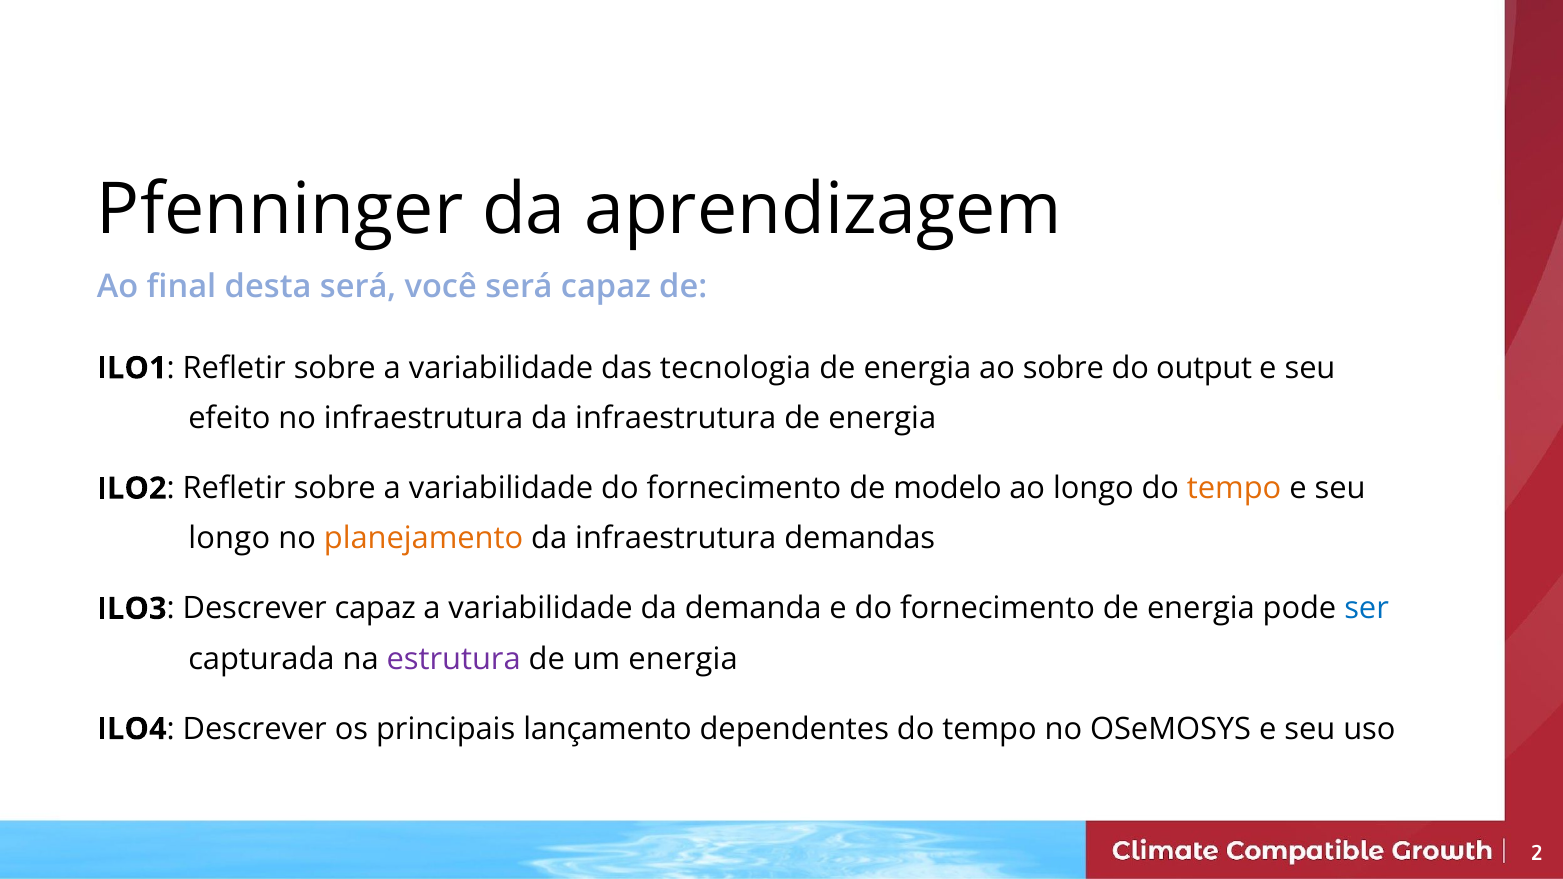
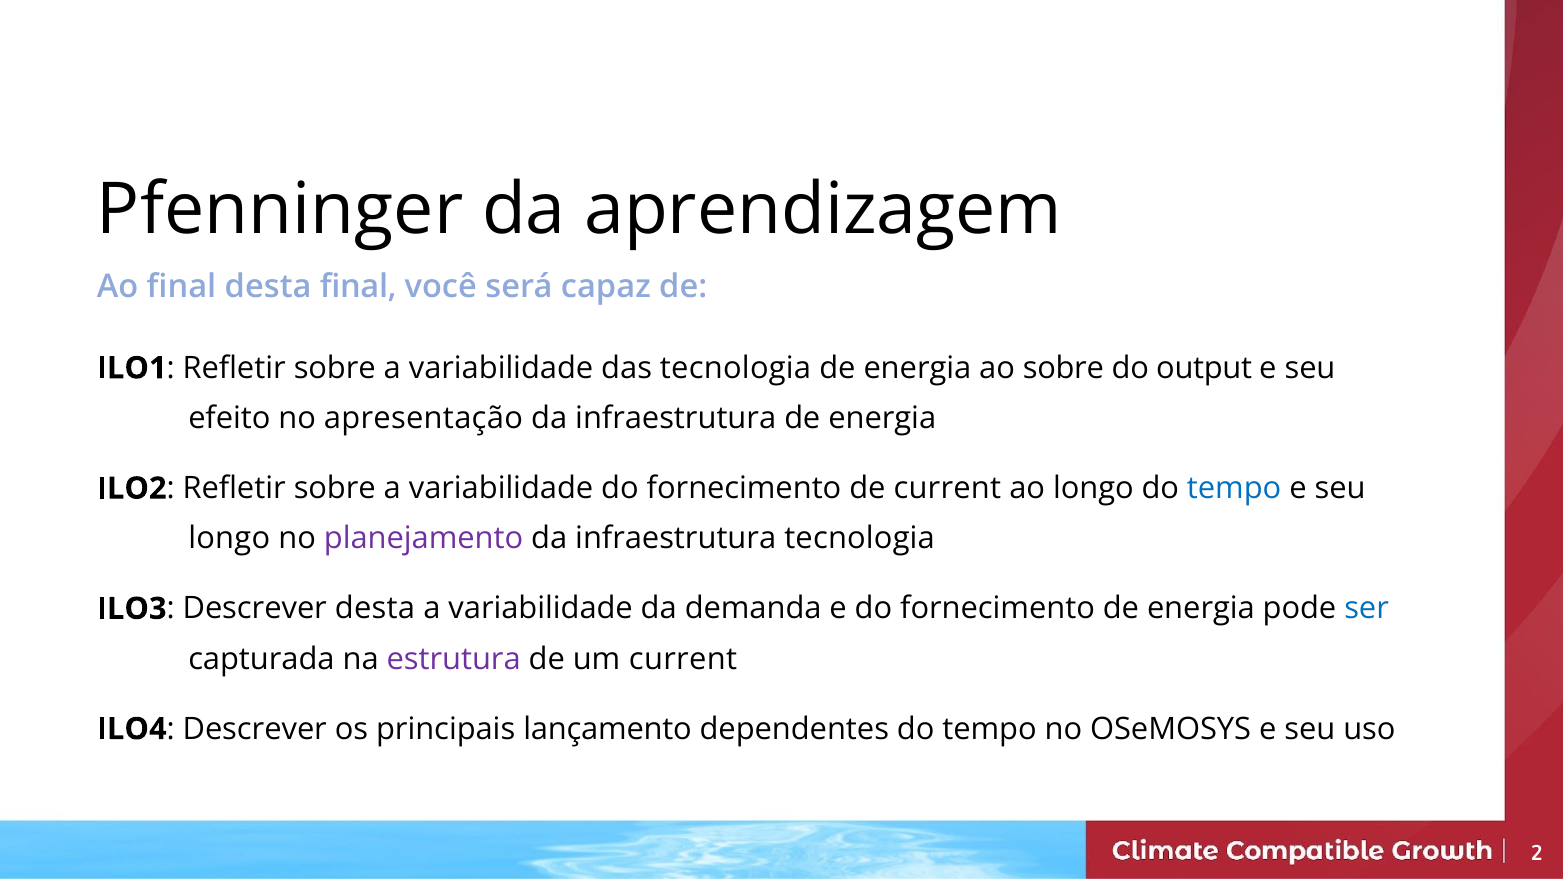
desta será: será -> final
no infraestrutura: infraestrutura -> apresentação
de modelo: modelo -> current
tempo at (1234, 489) colour: orange -> blue
planejamento colour: orange -> purple
infraestrutura demandas: demandas -> tecnologia
Descrever capaz: capaz -> desta
um energia: energia -> current
